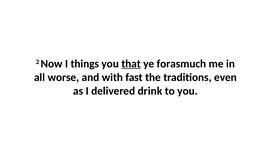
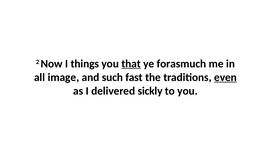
worse: worse -> image
with: with -> such
even underline: none -> present
drink: drink -> sickly
